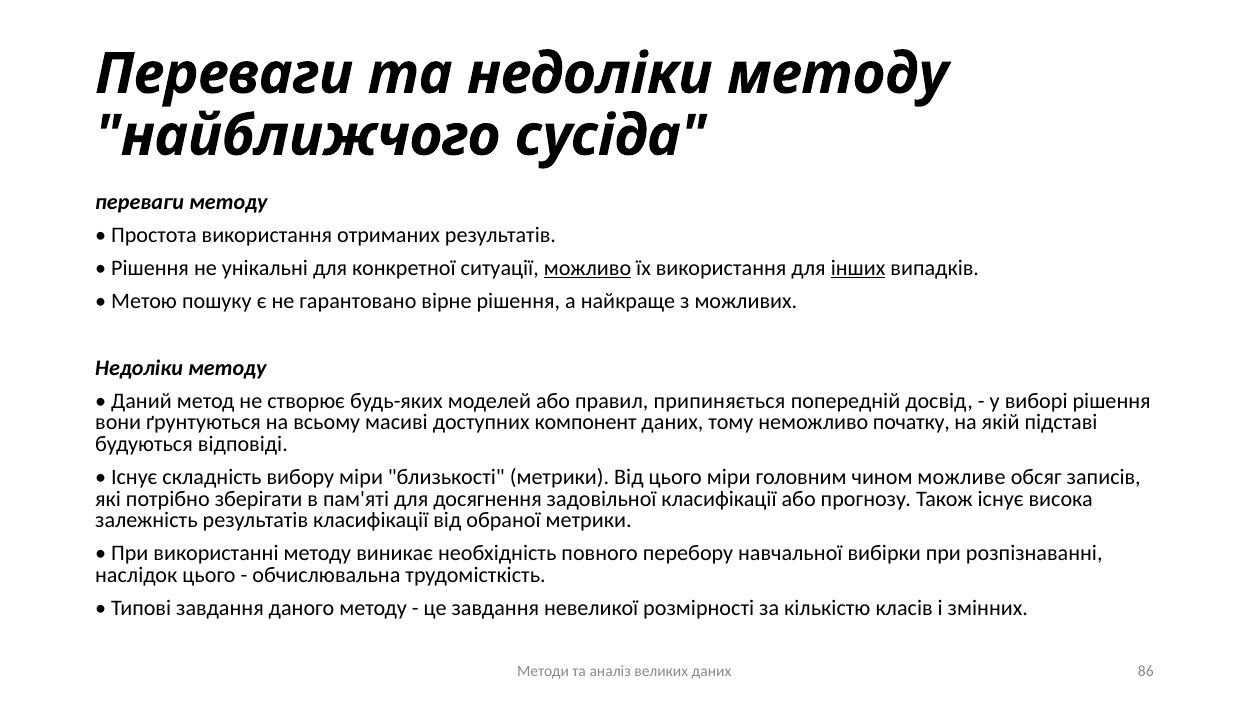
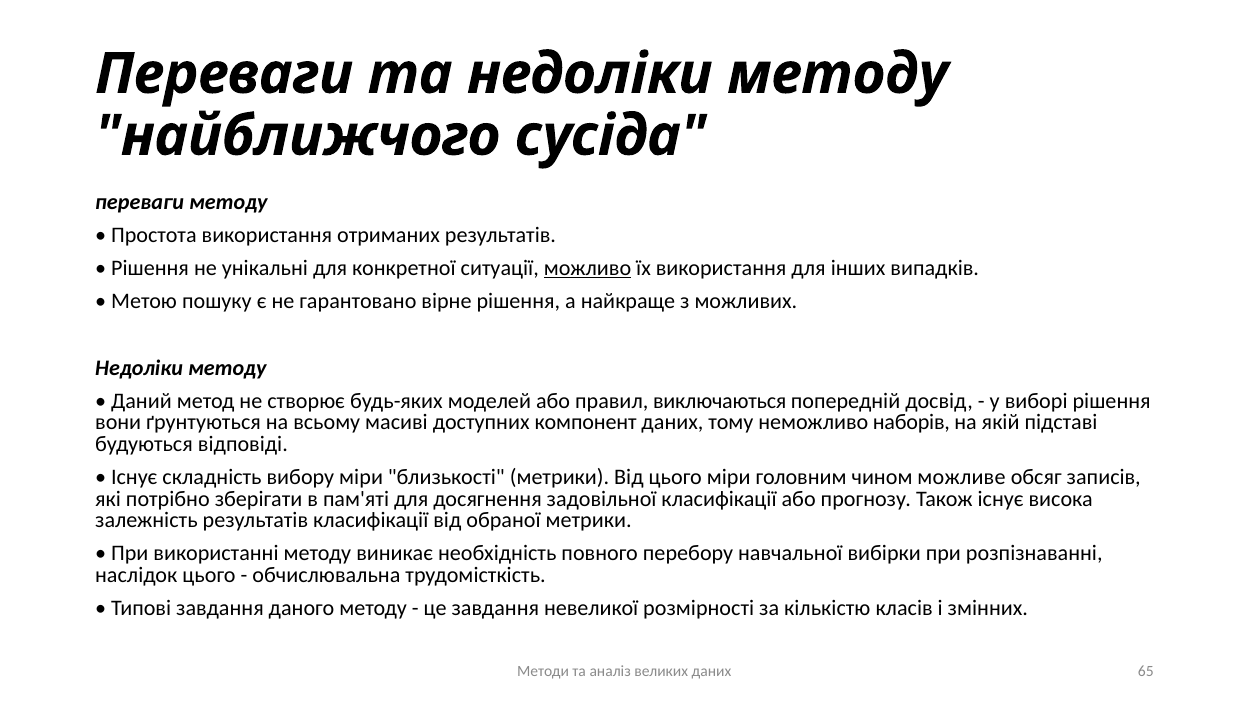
інших underline: present -> none
припиняється: припиняється -> виключаються
початку: початку -> наборів
86: 86 -> 65
